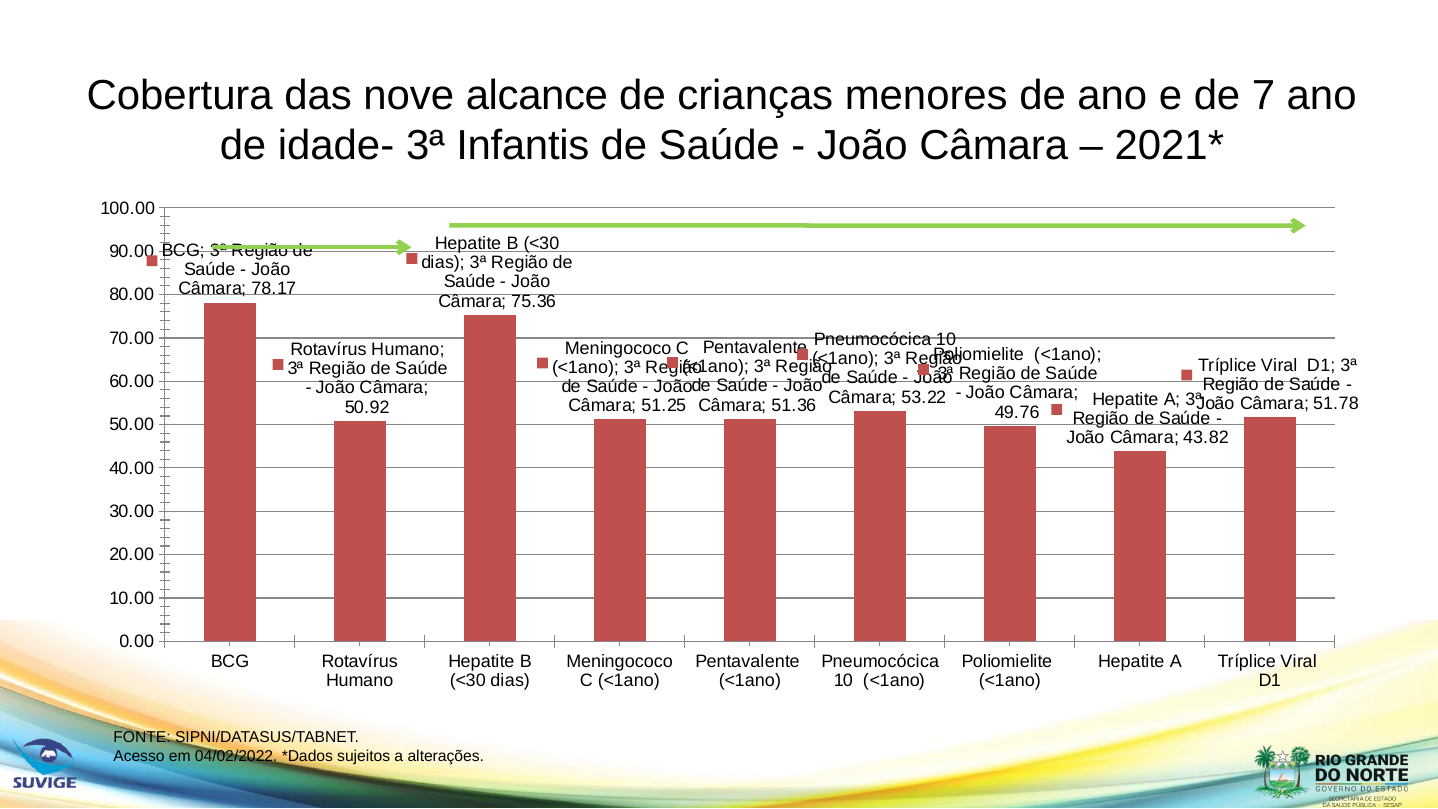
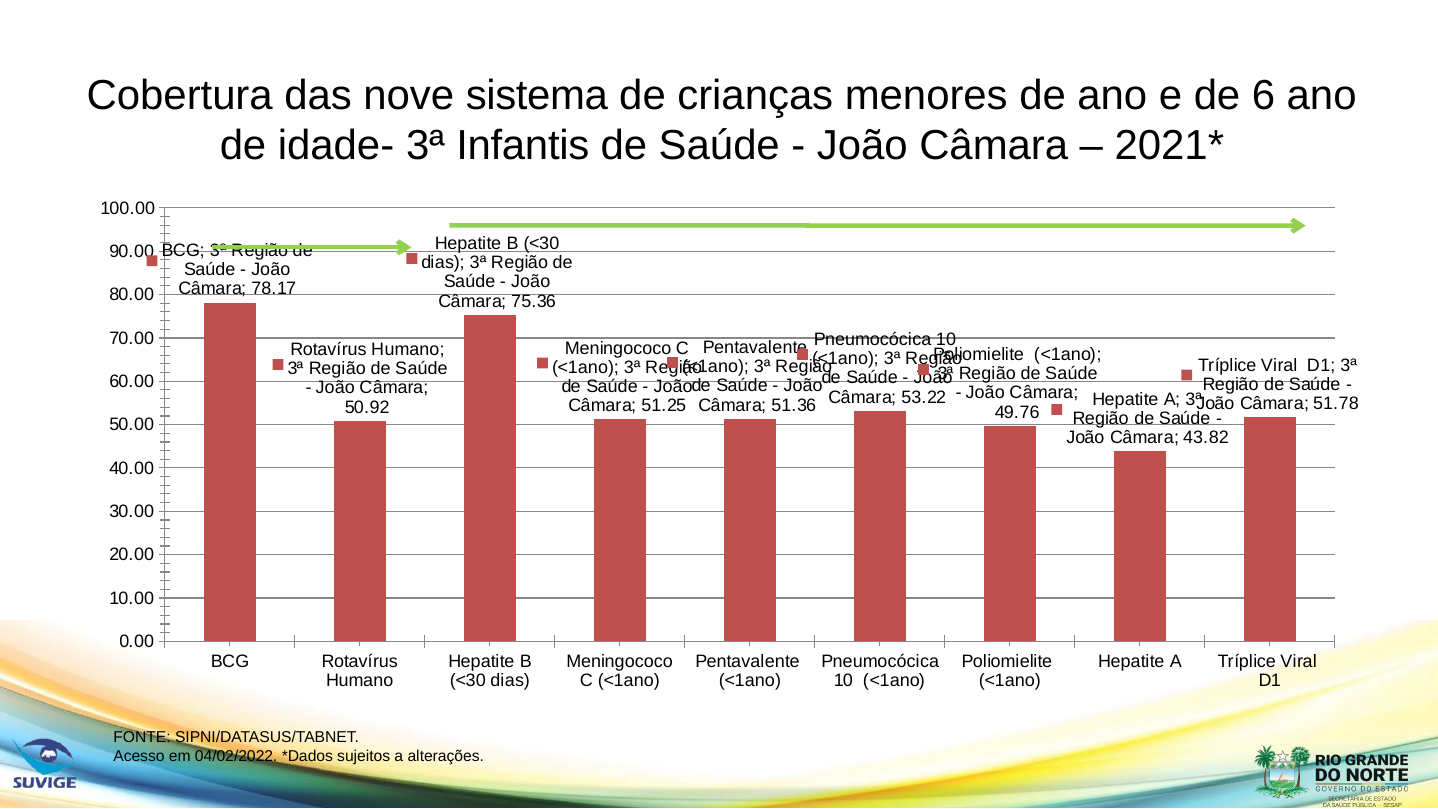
alcance: alcance -> sistema
7: 7 -> 6
